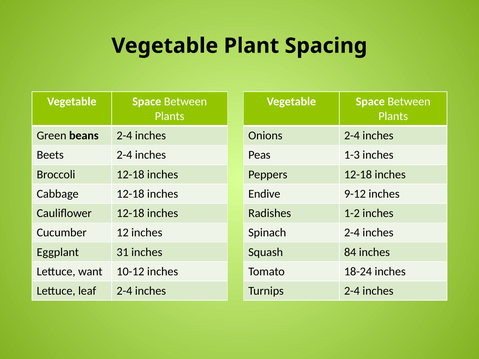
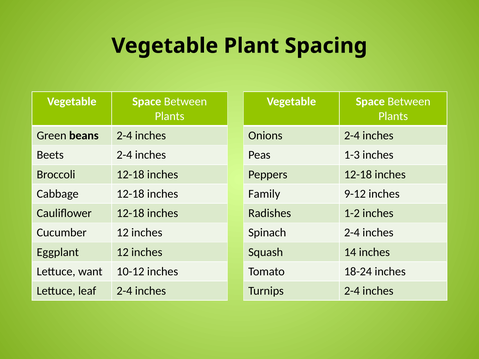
Endive: Endive -> Family
Eggplant 31: 31 -> 12
84: 84 -> 14
